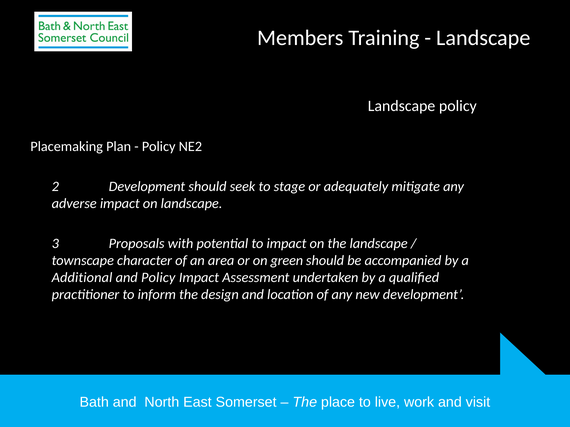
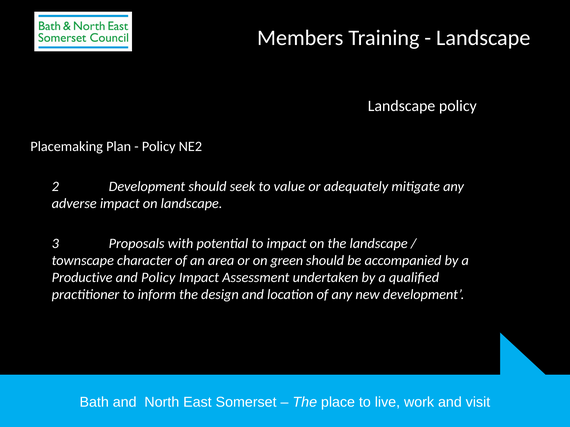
stage: stage -> value
Additional: Additional -> Productive
